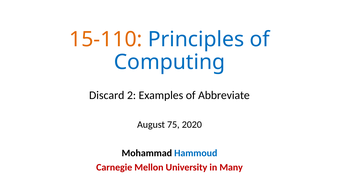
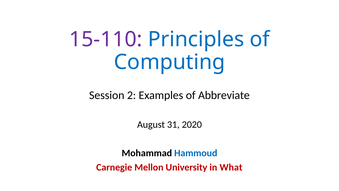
15-110 colour: orange -> purple
Discard: Discard -> Session
75: 75 -> 31
Many: Many -> What
